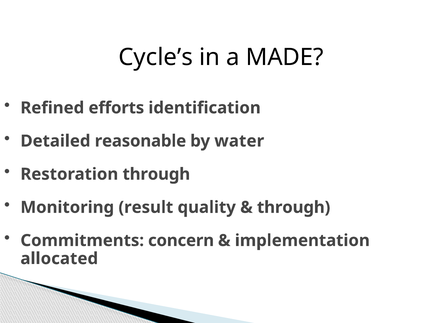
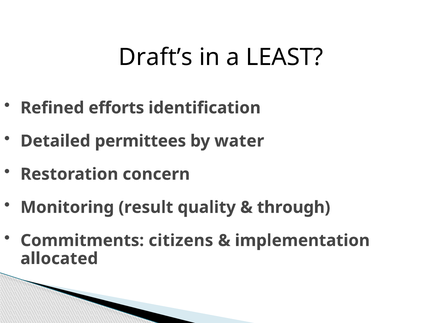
Cycle’s: Cycle’s -> Draft’s
MADE: MADE -> LEAST
reasonable: reasonable -> permittees
Restoration through: through -> concern
concern: concern -> citizens
